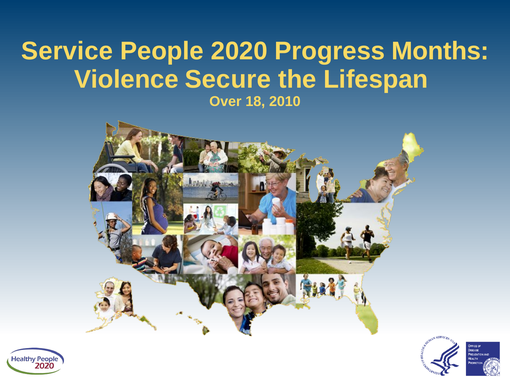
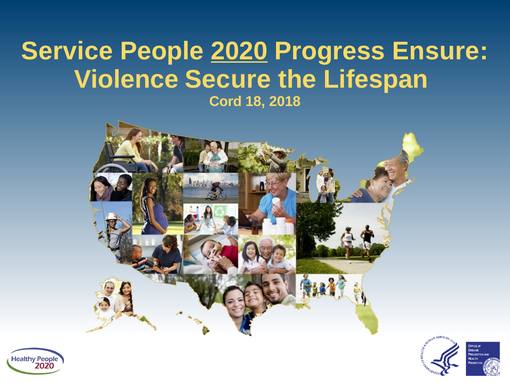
2020 underline: none -> present
Months: Months -> Ensure
Over: Over -> Cord
2010: 2010 -> 2018
